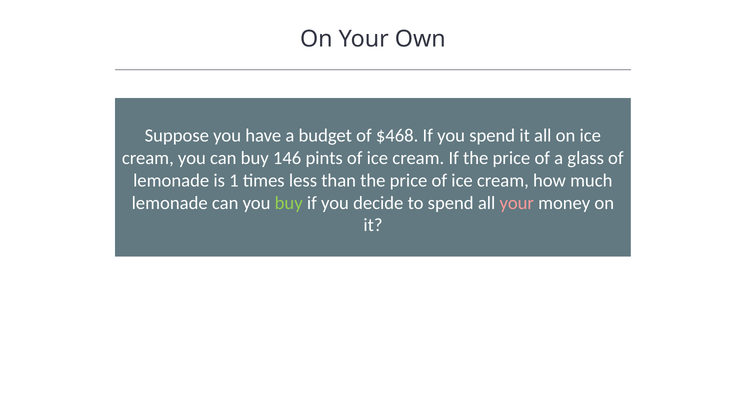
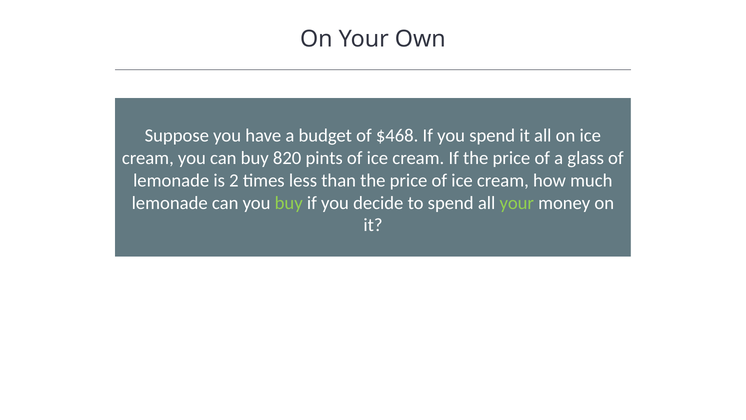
146: 146 -> 820
1: 1 -> 2
your at (517, 203) colour: pink -> light green
